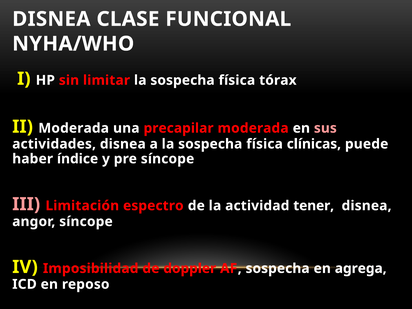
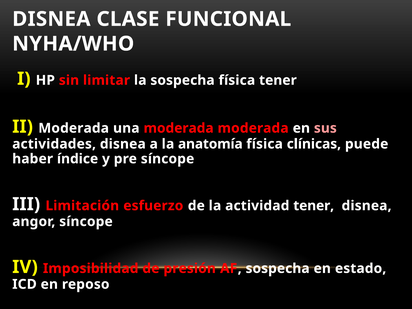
física tórax: tórax -> tener
una precapilar: precapilar -> moderada
a la sospecha: sospecha -> anatomía
III colour: pink -> white
espectro: espectro -> esfuerzo
doppler: doppler -> presión
agrega: agrega -> estado
